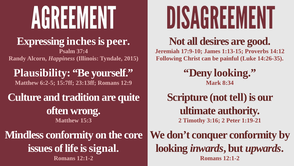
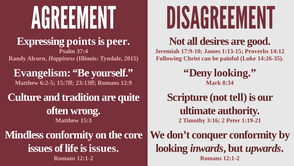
inches: inches -> points
Plausibility: Plausibility -> Evangelism
is signal: signal -> issues
